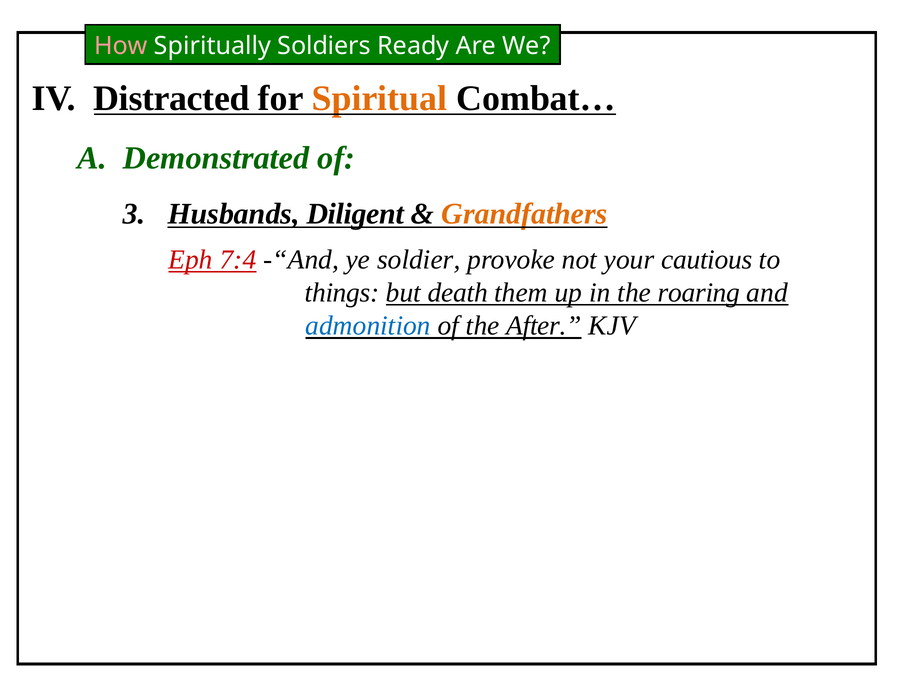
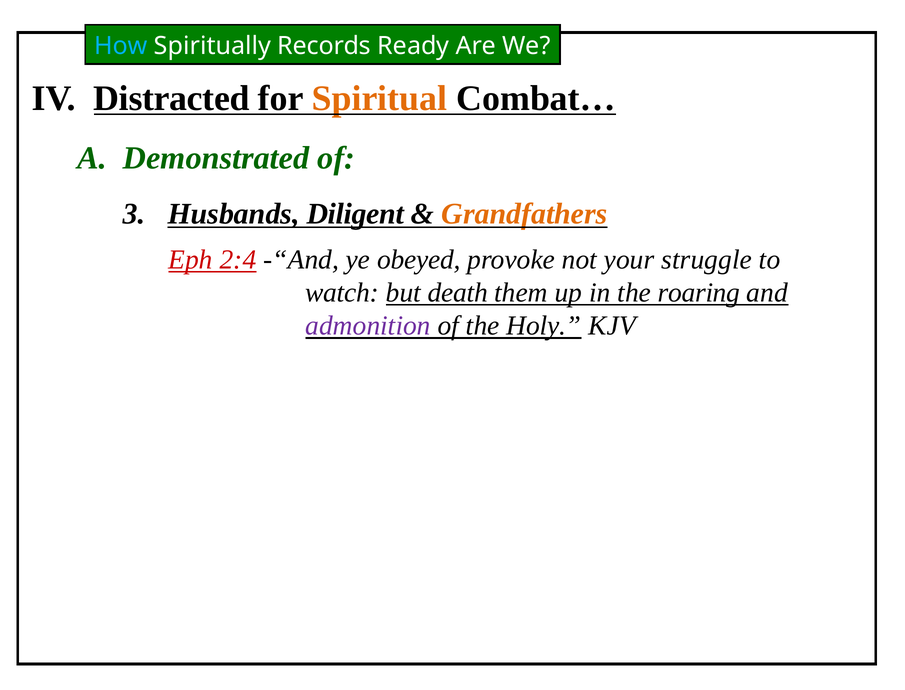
How colour: pink -> light blue
Soldiers: Soldiers -> Records
7:4: 7:4 -> 2:4
soldier: soldier -> obeyed
cautious: cautious -> struggle
things: things -> watch
admonition colour: blue -> purple
After: After -> Holy
